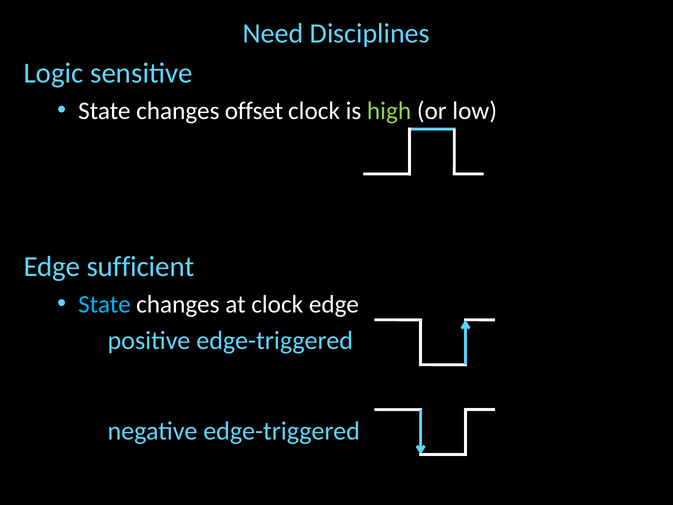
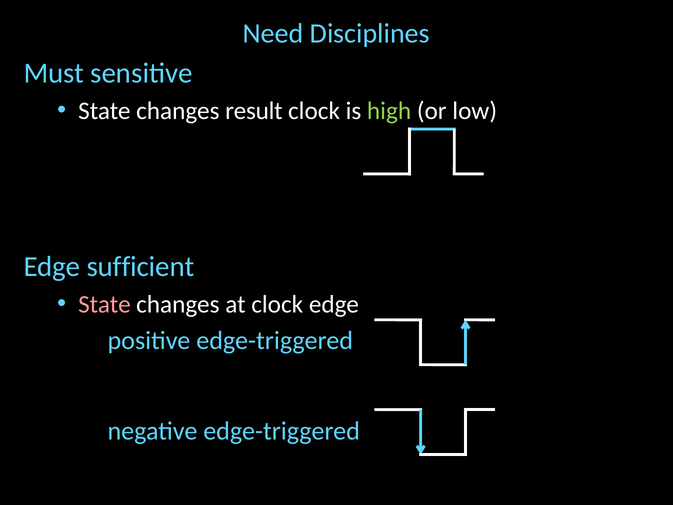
Logic: Logic -> Must
offset: offset -> result
State at (104, 304) colour: light blue -> pink
